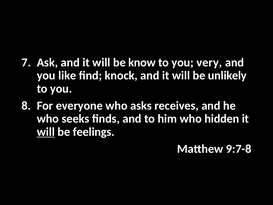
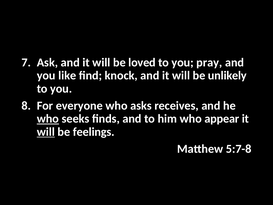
know: know -> loved
very: very -> pray
who at (48, 119) underline: none -> present
hidden: hidden -> appear
9:7-8: 9:7-8 -> 5:7-8
